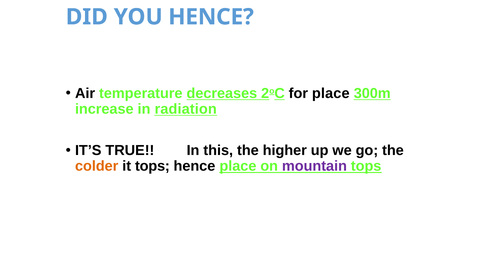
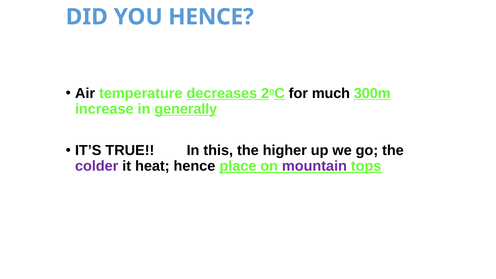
for place: place -> much
radiation: radiation -> generally
colder colour: orange -> purple
it tops: tops -> heat
